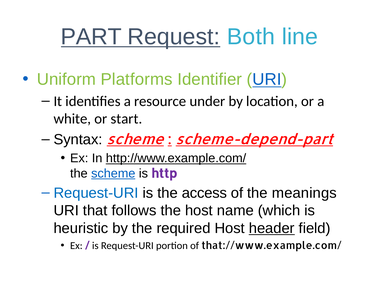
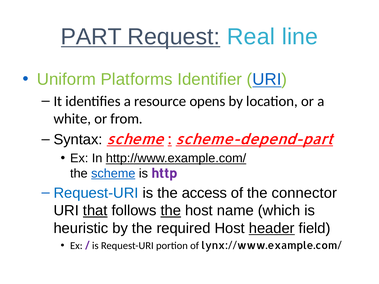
Both: Both -> Real
under: under -> opens
start: start -> from
meanings: meanings -> connector
that underline: none -> present
the at (171, 211) underline: none -> present
that://www.example.com/: that://www.example.com/ -> lynx://www.example.com/
